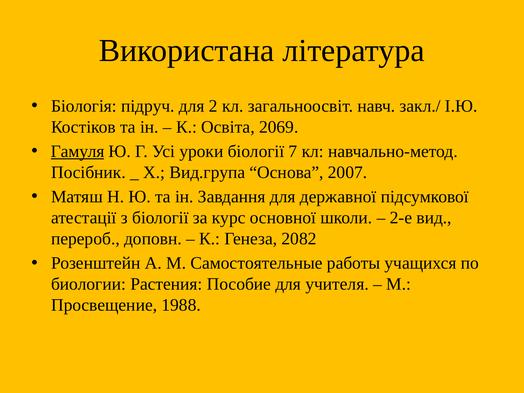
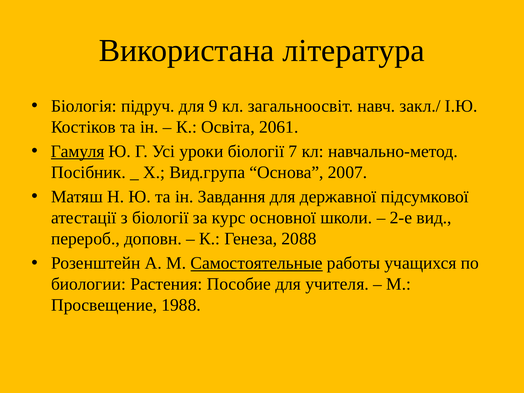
2: 2 -> 9
2069: 2069 -> 2061
2082: 2082 -> 2088
Самостоятельные underline: none -> present
